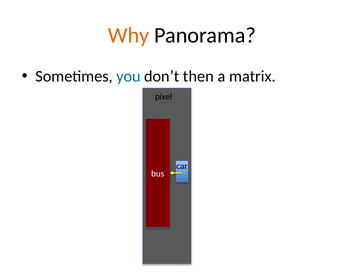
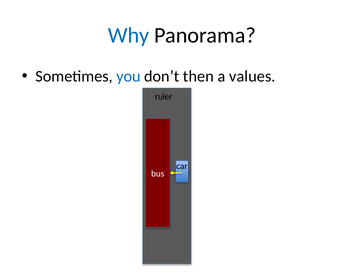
Why colour: orange -> blue
matrix: matrix -> values
pixel: pixel -> ruler
